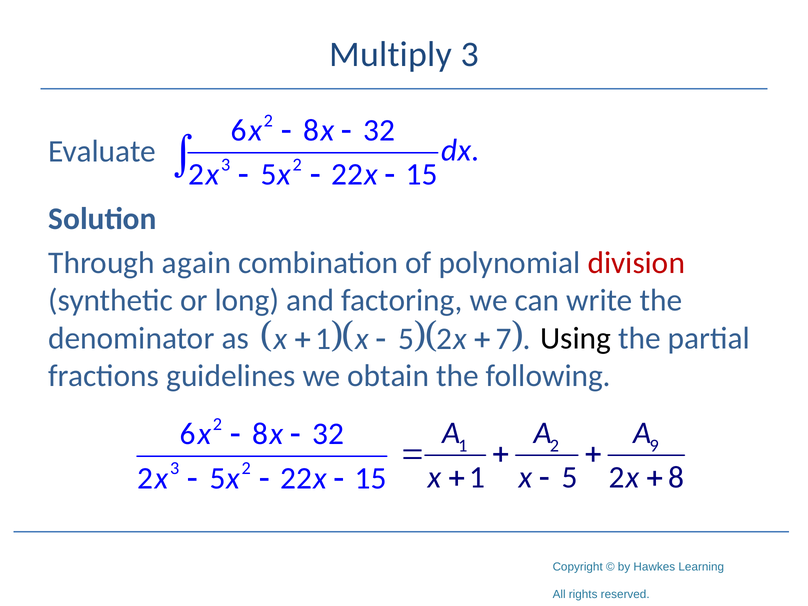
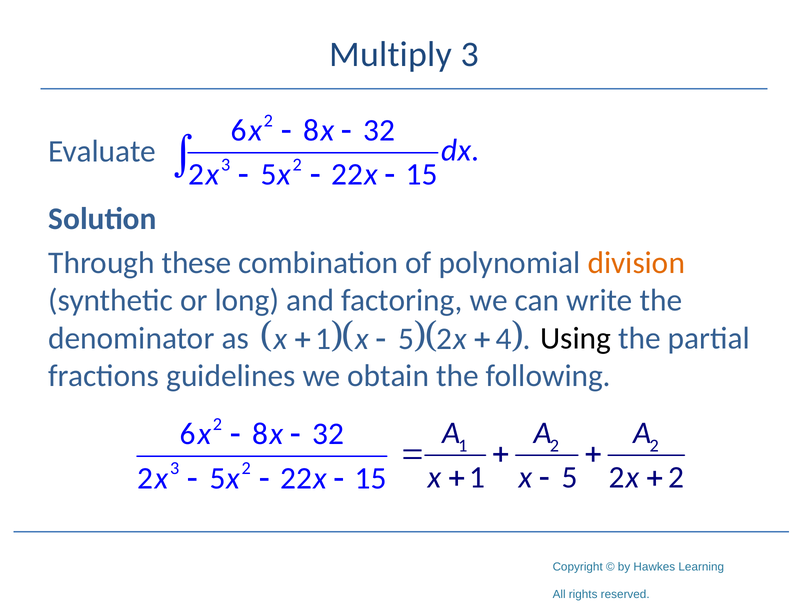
again: again -> these
division colour: red -> orange
7: 7 -> 4
9 at (654, 446): 9 -> 2
8 at (676, 477): 8 -> 2
